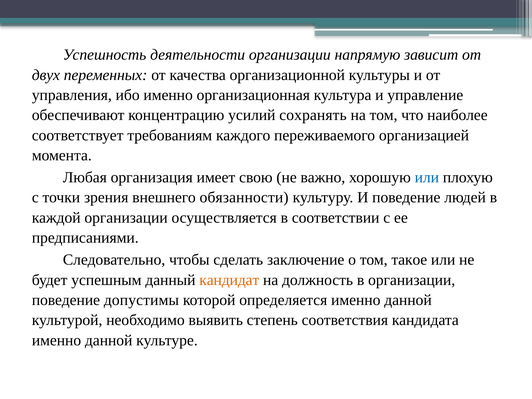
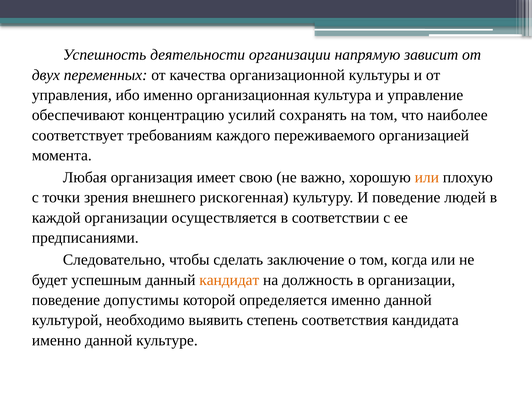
или at (427, 177) colour: blue -> orange
обязанности: обязанности -> рискогенная
такое: такое -> когда
